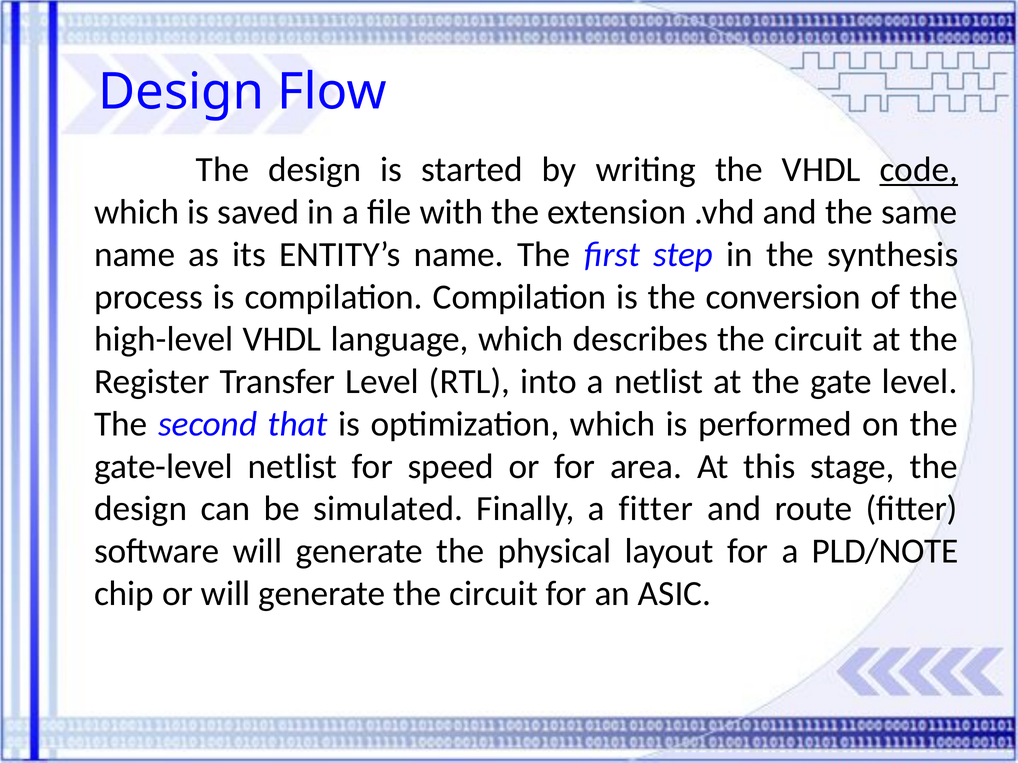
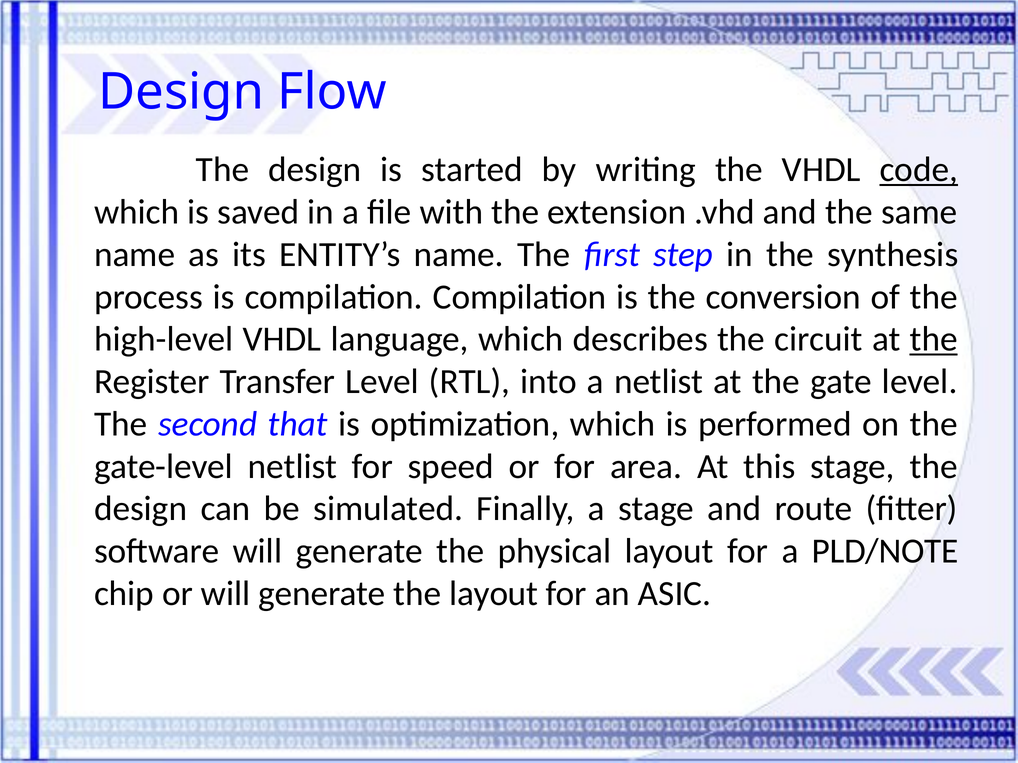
the at (934, 340) underline: none -> present
a fitter: fitter -> stage
generate the circuit: circuit -> layout
